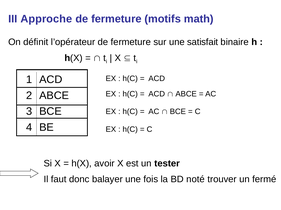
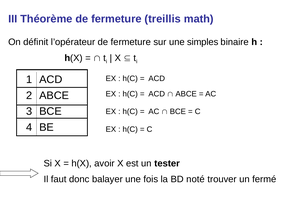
Approche: Approche -> Théorème
motifs: motifs -> treillis
satisfait: satisfait -> simples
